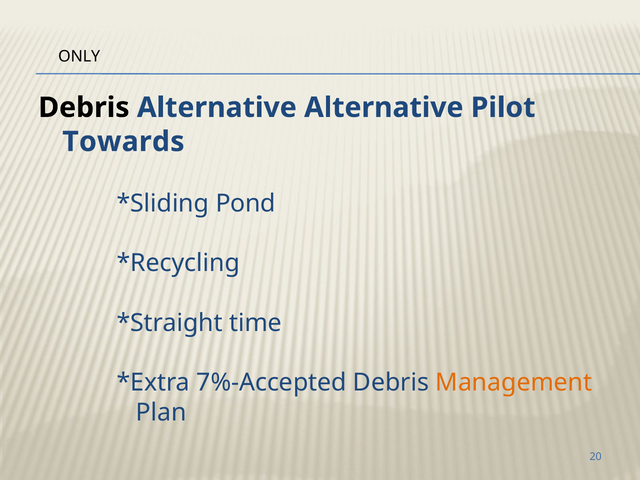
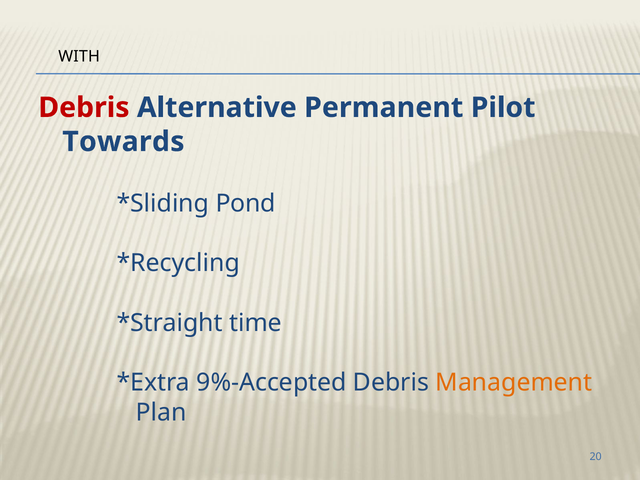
ONLY: ONLY -> WITH
Debris at (84, 108) colour: black -> red
Alternative Alternative: Alternative -> Permanent
7%-Accepted: 7%-Accepted -> 9%-Accepted
